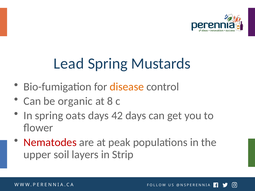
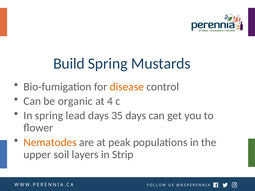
Lead: Lead -> Build
8: 8 -> 4
oats: oats -> lead
42: 42 -> 35
Nematodes colour: red -> orange
